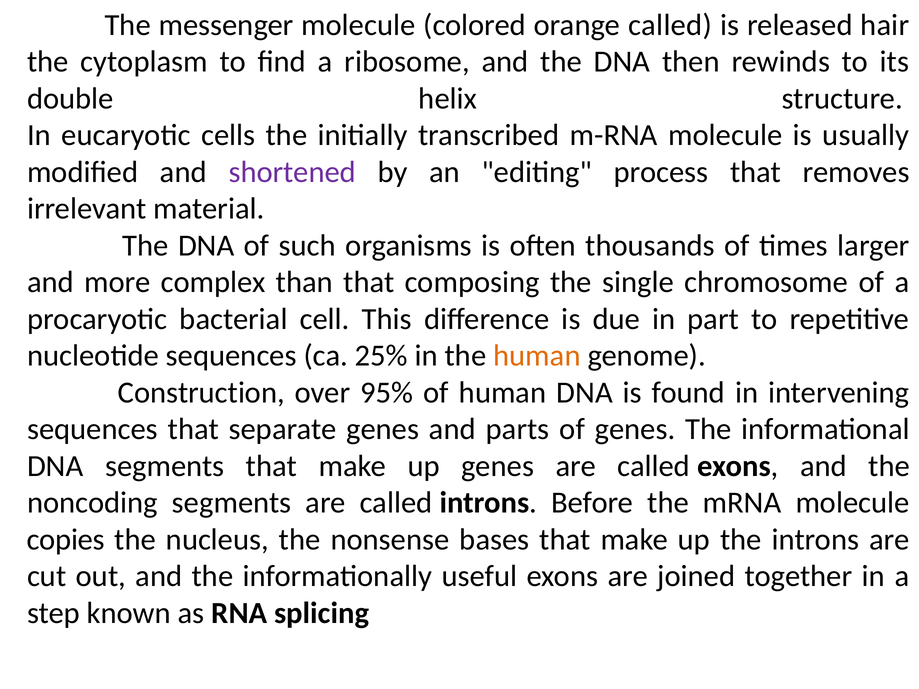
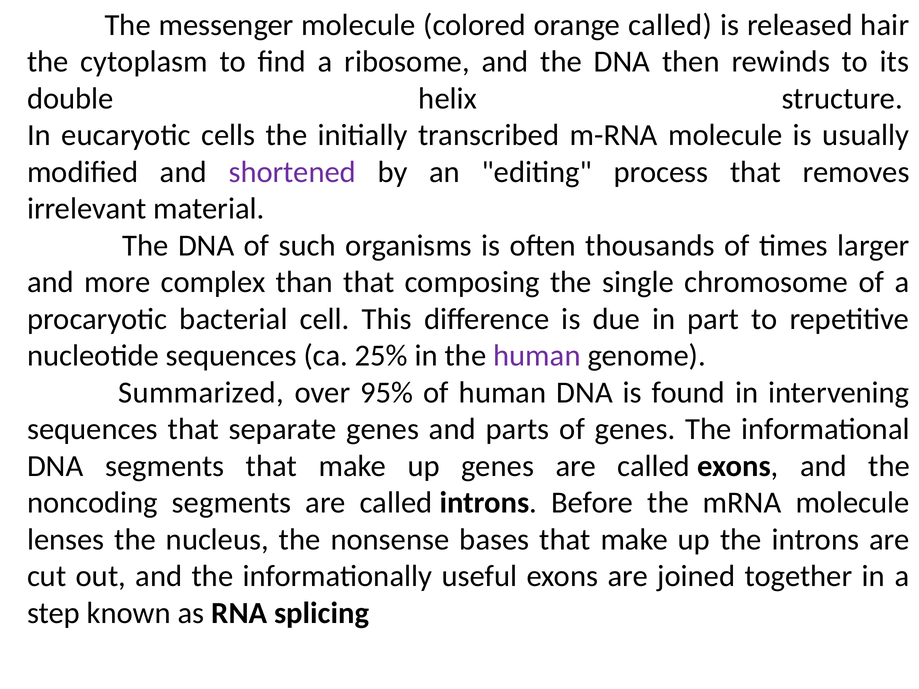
human at (537, 356) colour: orange -> purple
Construction: Construction -> Summarized
copies: copies -> lenses
